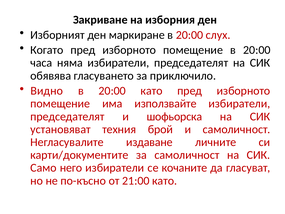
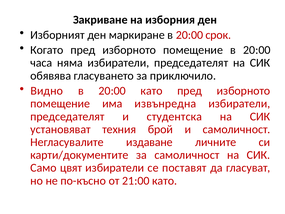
слух: слух -> срок
използвайте: използвайте -> извънредна
шофьорска: шофьорска -> студентска
него: него -> цвят
кочаните: кочаните -> поставят
